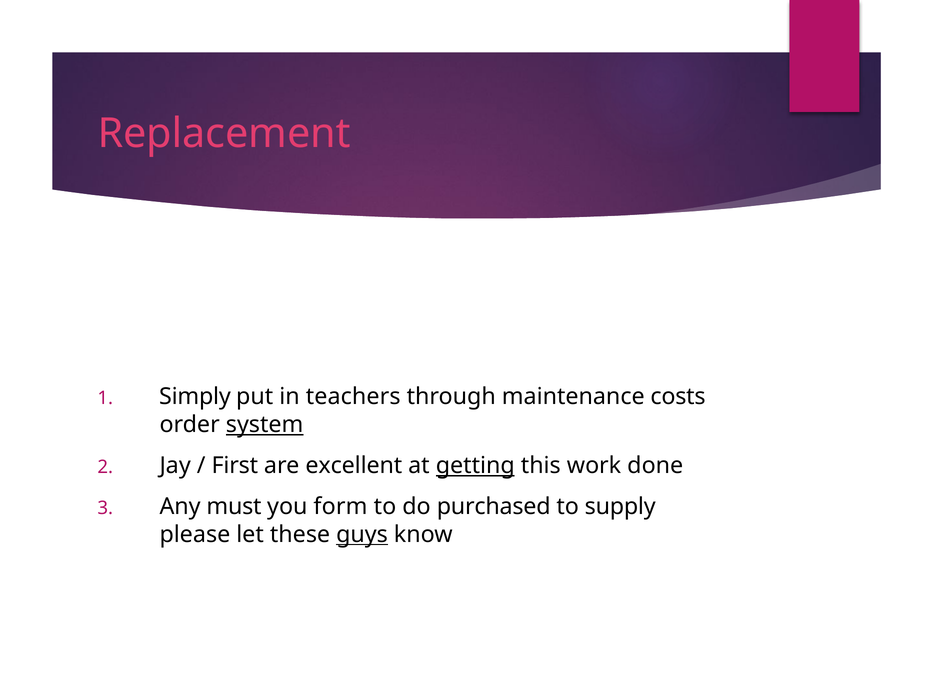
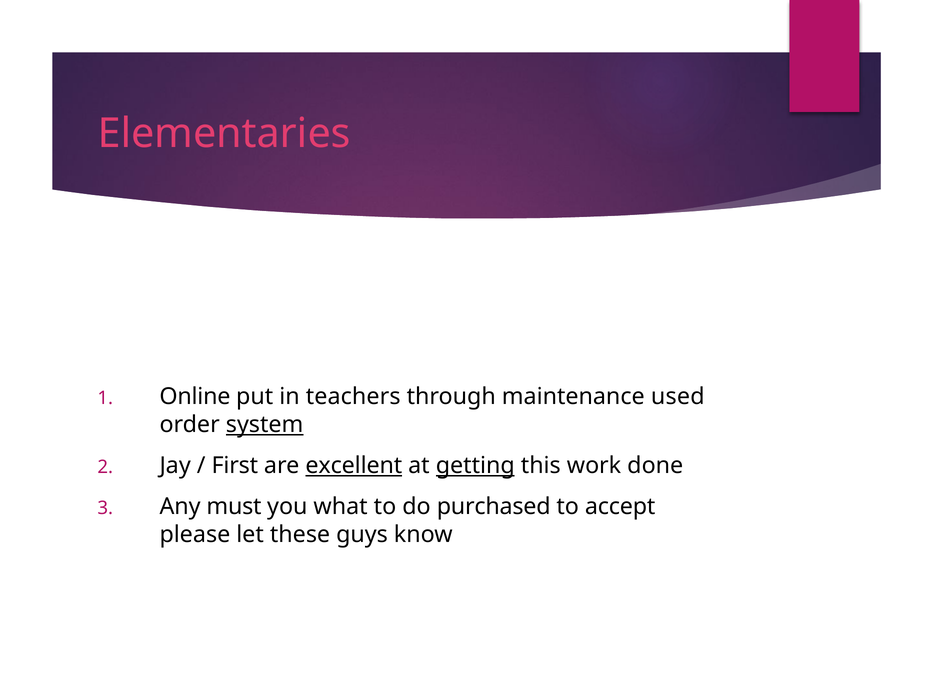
Replacement: Replacement -> Elementaries
Simply: Simply -> Online
costs: costs -> used
excellent underline: none -> present
form: form -> what
supply: supply -> accept
guys underline: present -> none
